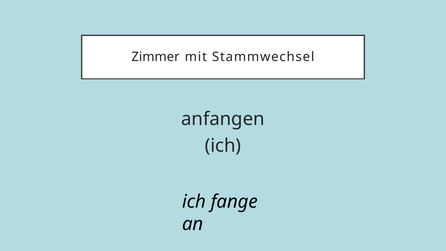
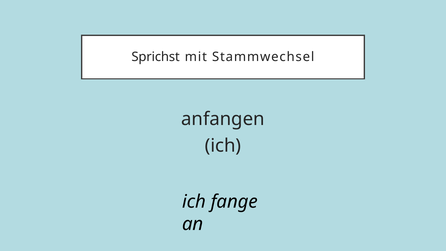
Zimmer: Zimmer -> Sprichst
